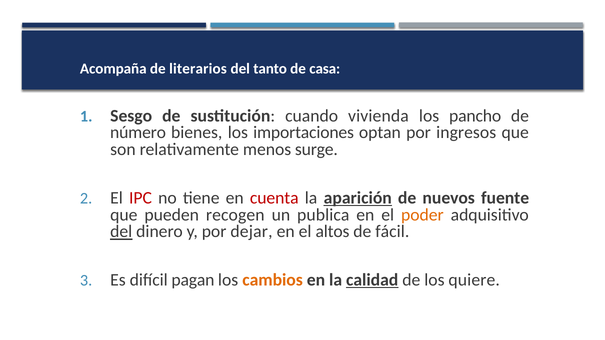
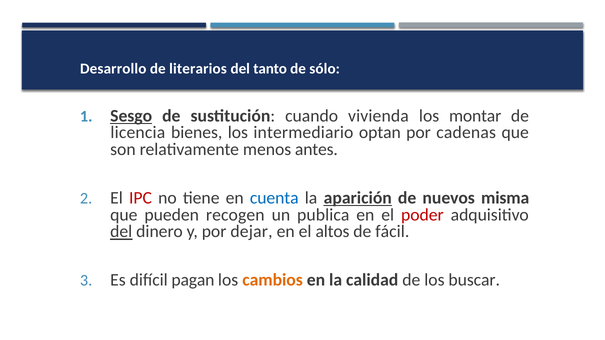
Acompaña: Acompaña -> Desarrollo
casa: casa -> sólo
Sesgo underline: none -> present
pancho: pancho -> montar
número: número -> licencia
importaciones: importaciones -> intermediario
ingresos: ingresos -> cadenas
surge: surge -> antes
cuenta colour: red -> blue
fuente: fuente -> misma
poder colour: orange -> red
calidad underline: present -> none
quiere: quiere -> buscar
